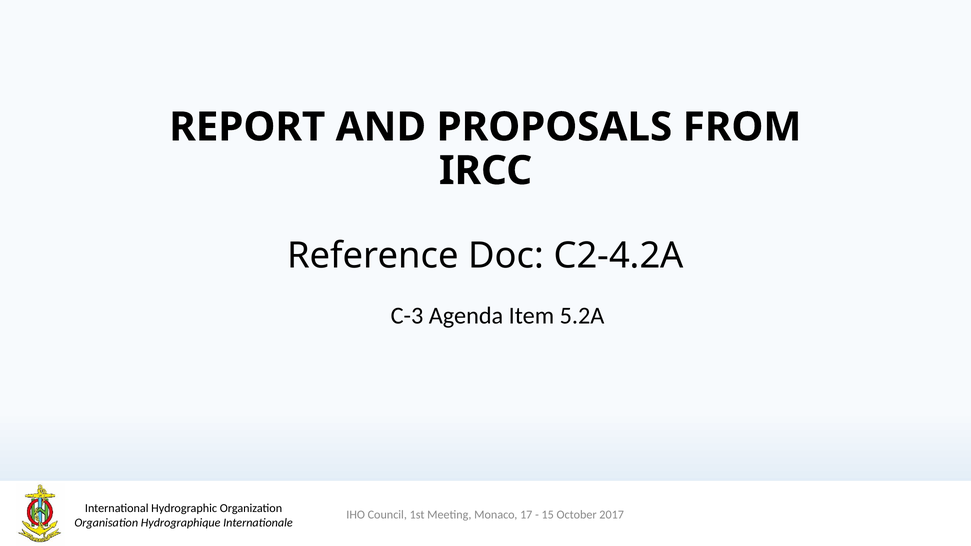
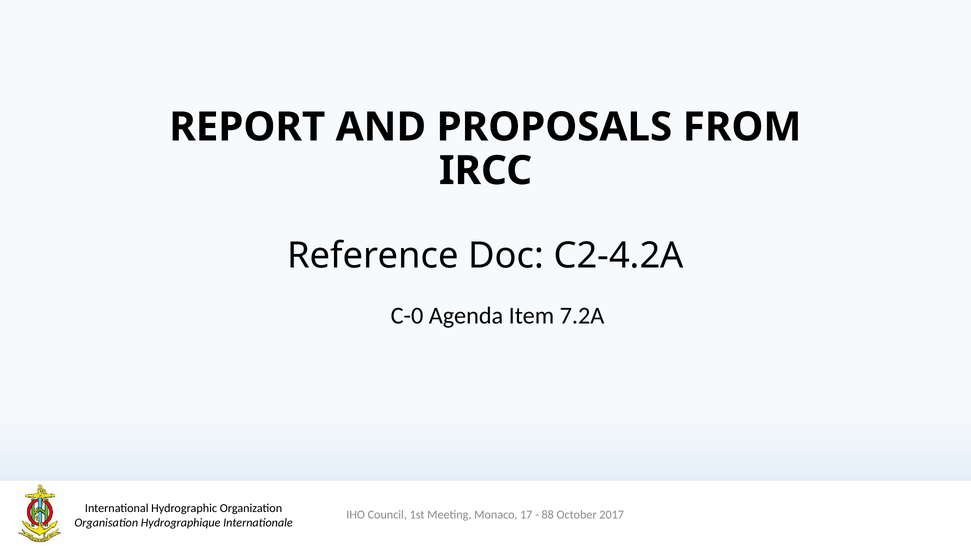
C-3: C-3 -> C-0
5.2A: 5.2A -> 7.2A
15: 15 -> 88
